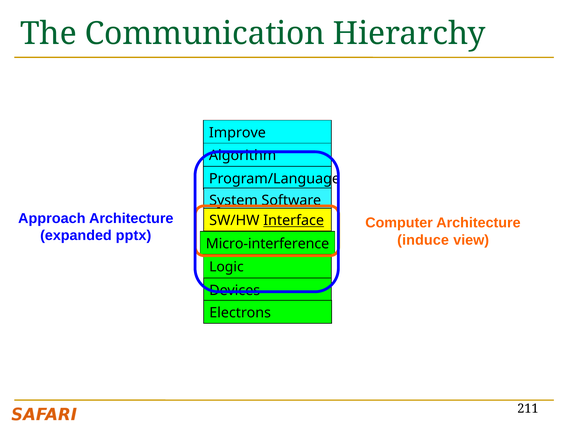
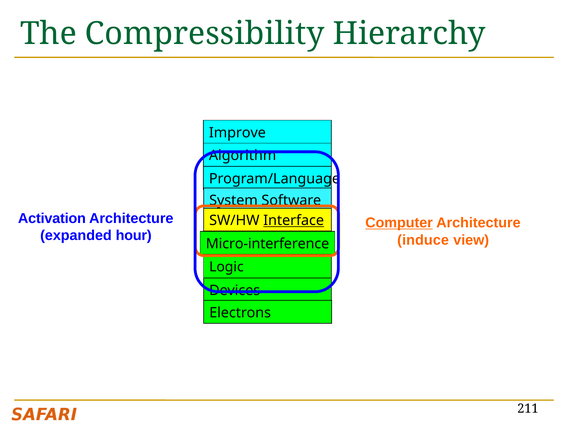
Communication: Communication -> Compressibility
Approach: Approach -> Activation
Computer underline: none -> present
pptx: pptx -> hour
